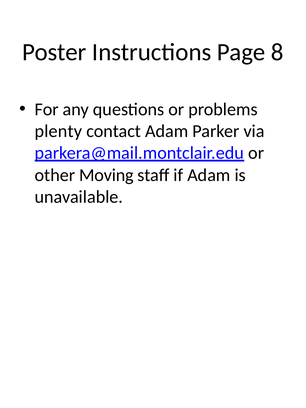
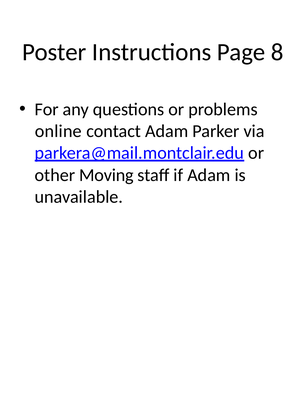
plenty: plenty -> online
